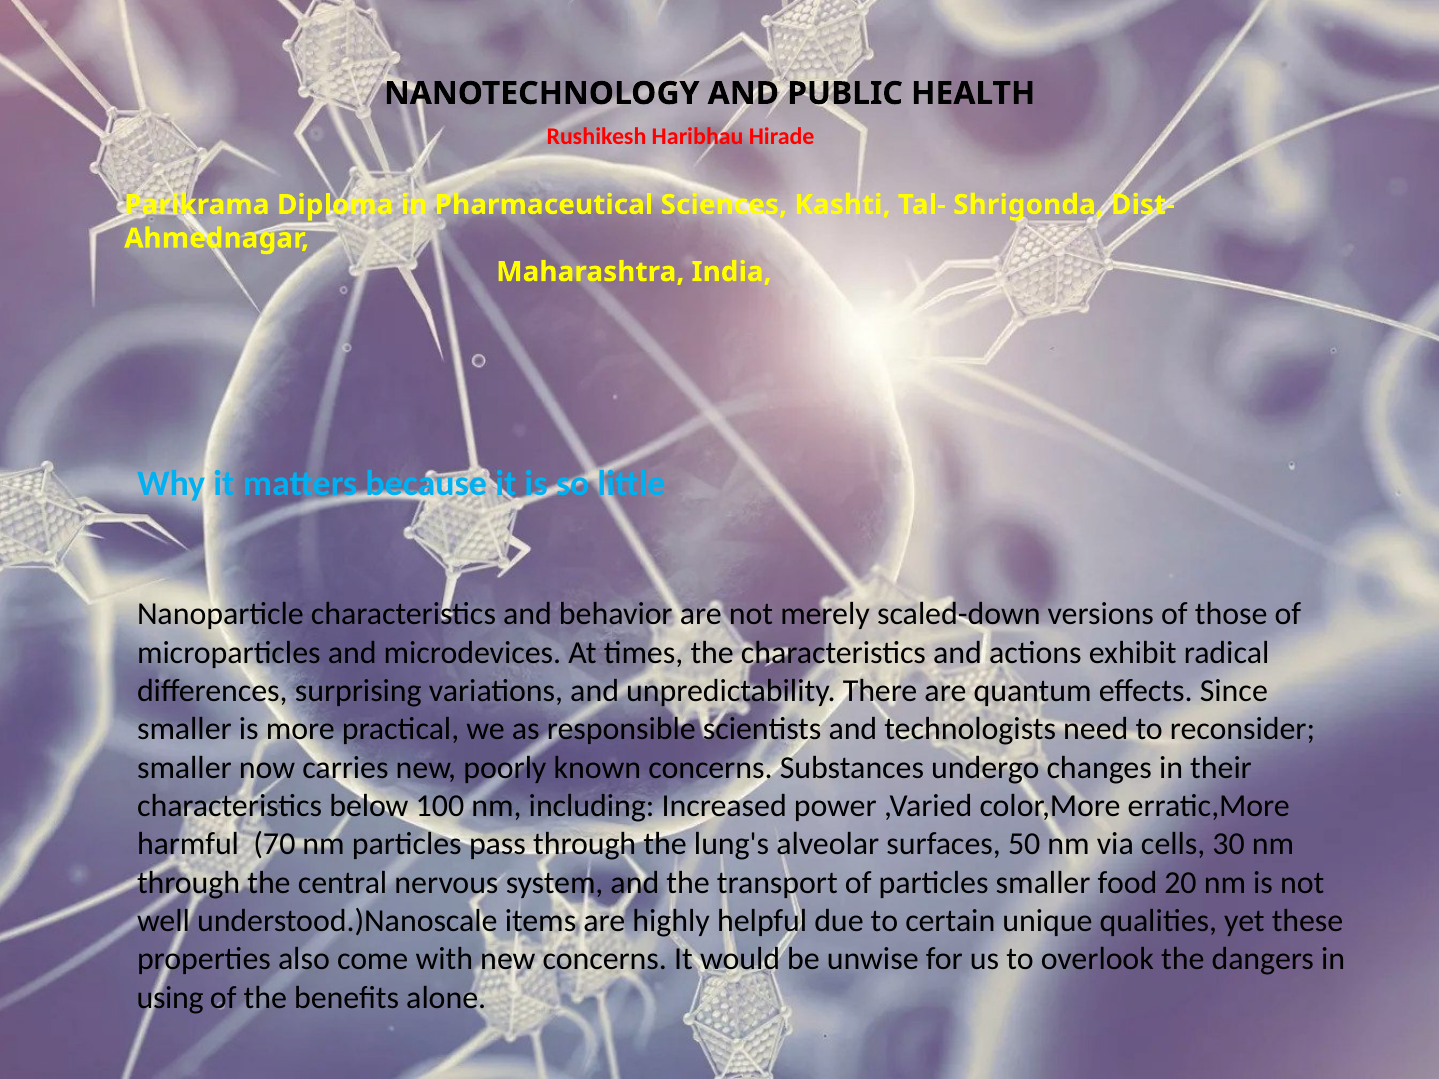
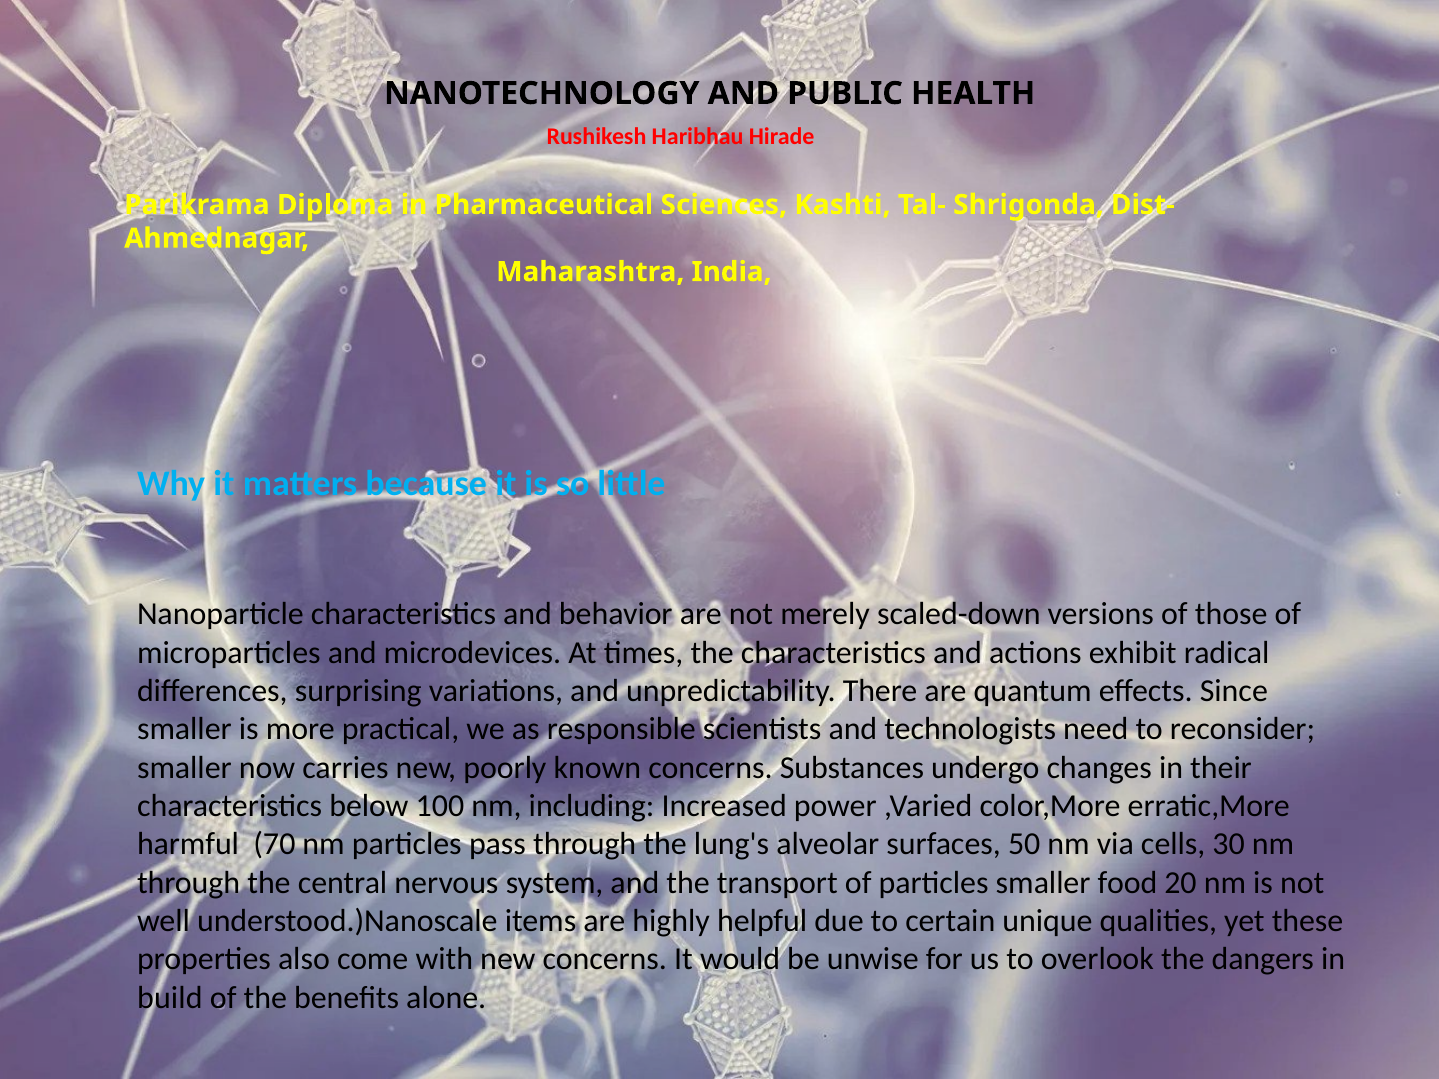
using: using -> build
